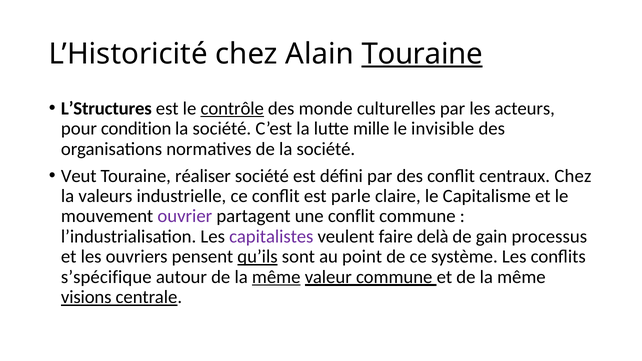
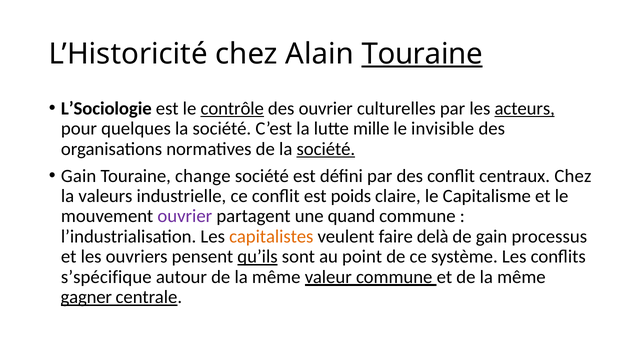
L’Structures: L’Structures -> L’Sociologie
des monde: monde -> ouvrier
acteurs underline: none -> present
condition: condition -> quelques
société at (326, 149) underline: none -> present
Veut at (79, 176): Veut -> Gain
réaliser: réaliser -> change
parle: parle -> poids
une conflit: conflit -> quand
capitalistes colour: purple -> orange
même at (276, 277) underline: present -> none
visions: visions -> gagner
